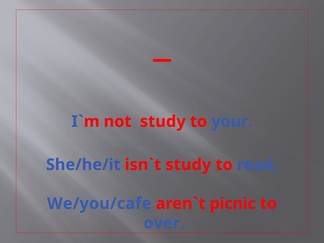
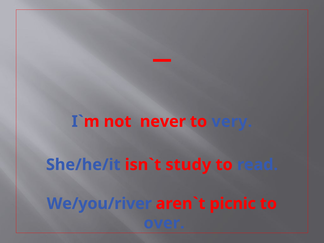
not study: study -> never
your: your -> very
We/you/cafe: We/you/cafe -> We/you/river
